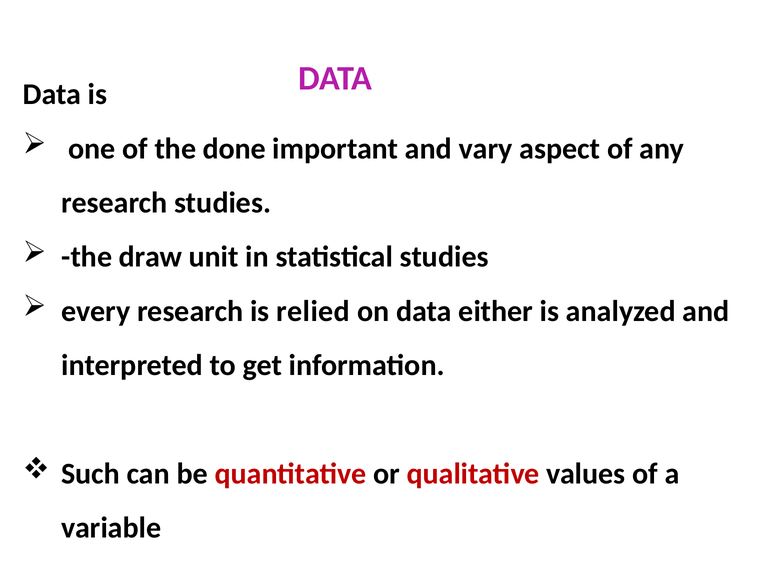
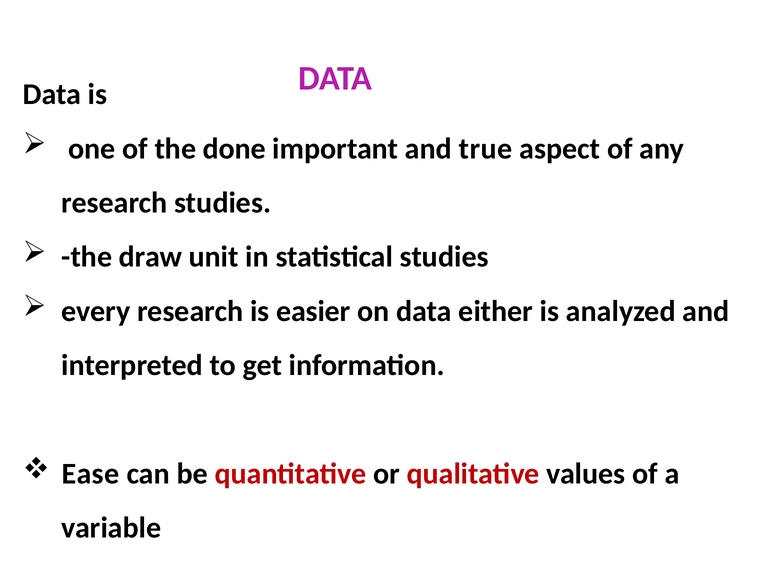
vary: vary -> true
relied: relied -> easier
Such: Such -> Ease
